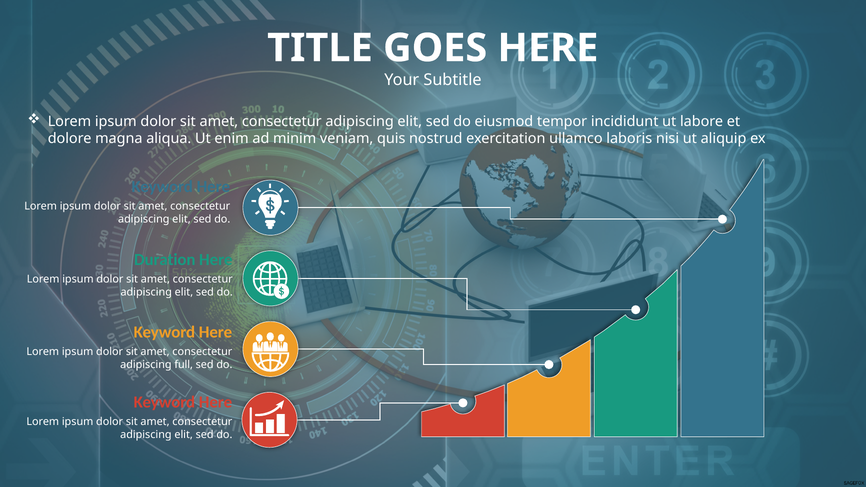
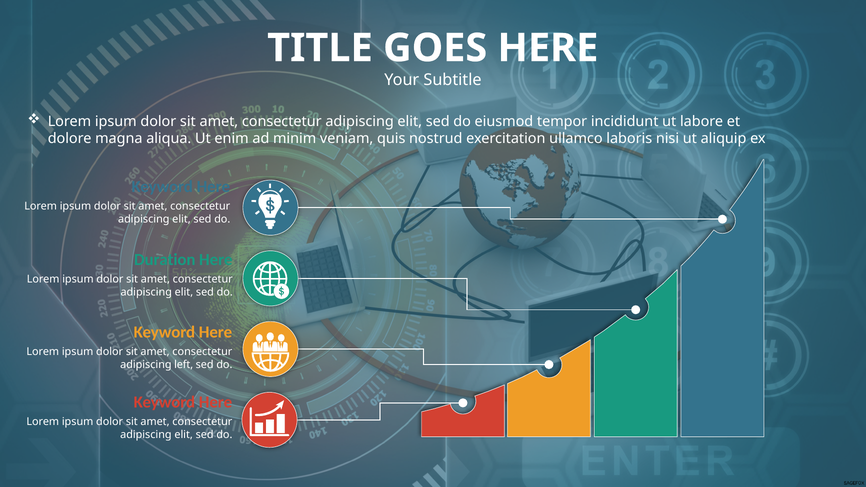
full: full -> left
